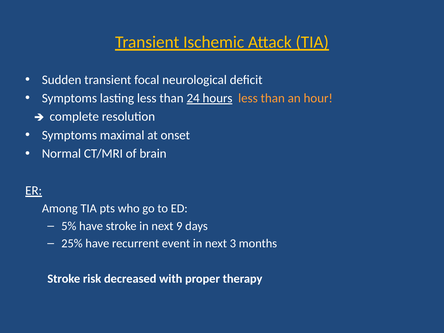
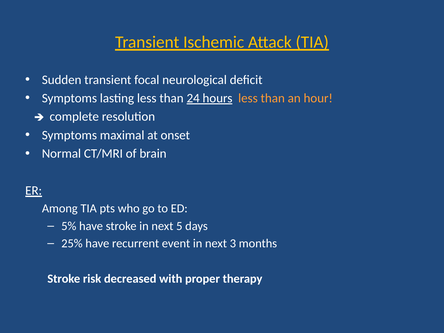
9: 9 -> 5
